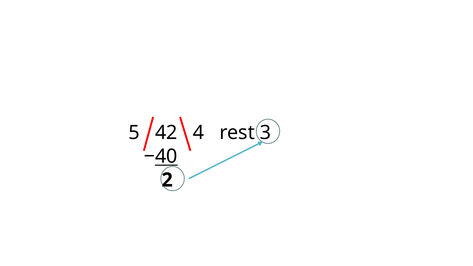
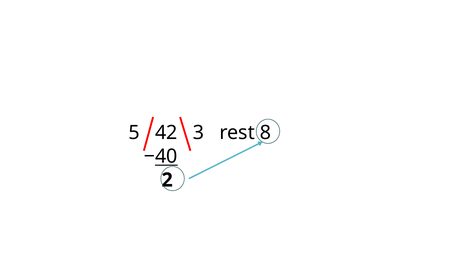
4: 4 -> 3
3: 3 -> 8
